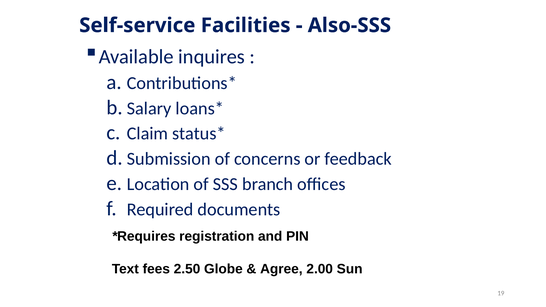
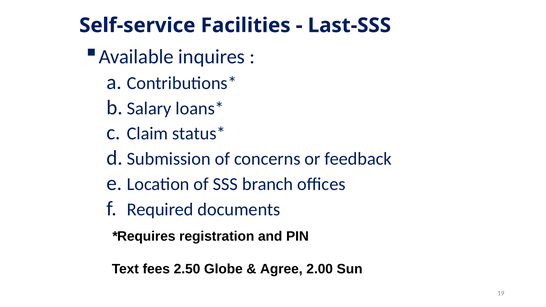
Also-SSS: Also-SSS -> Last-SSS
